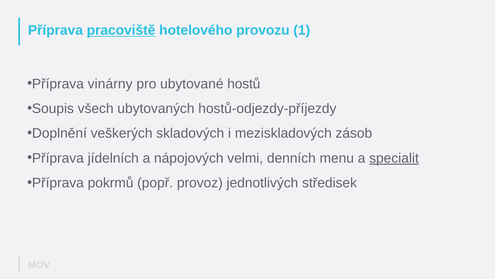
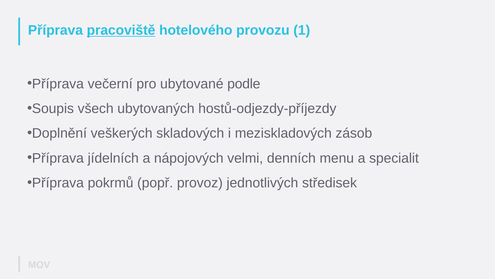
vinárny: vinárny -> večerní
hostů: hostů -> podle
specialit underline: present -> none
